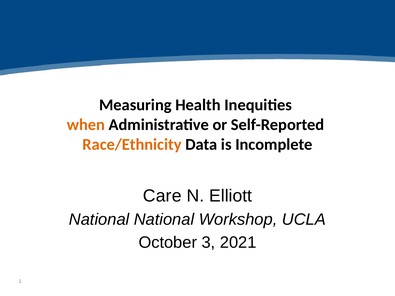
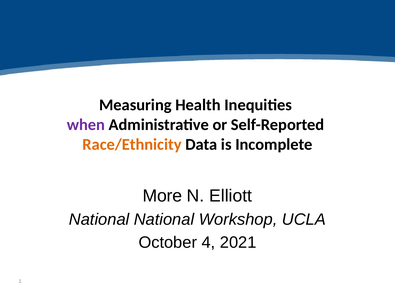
when colour: orange -> purple
Care: Care -> More
3: 3 -> 4
